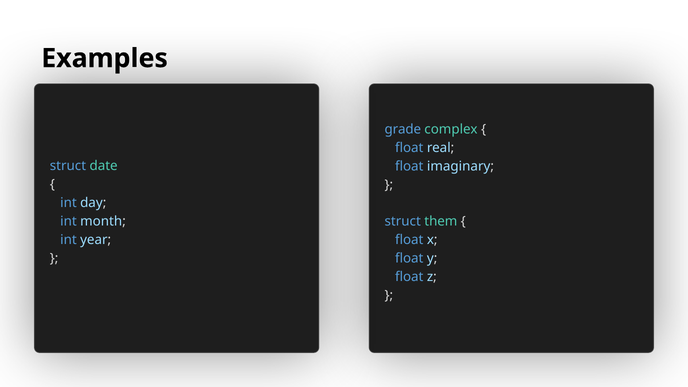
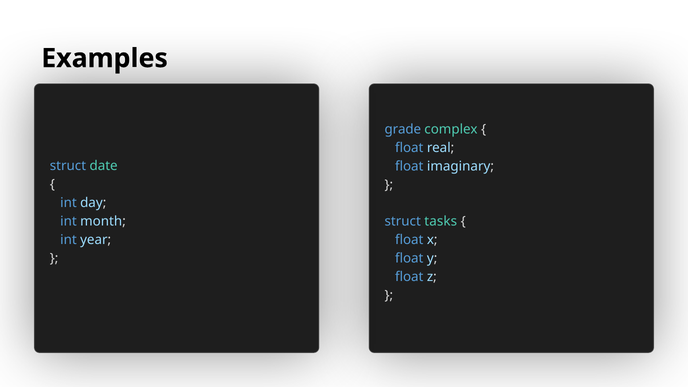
them: them -> tasks
